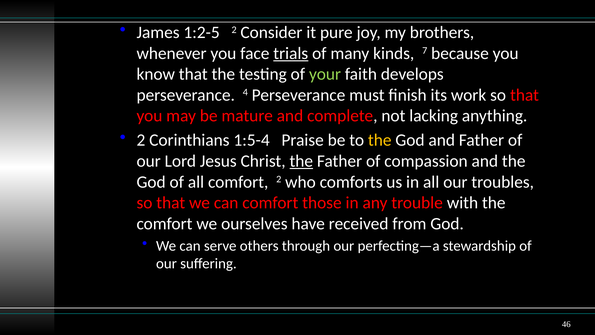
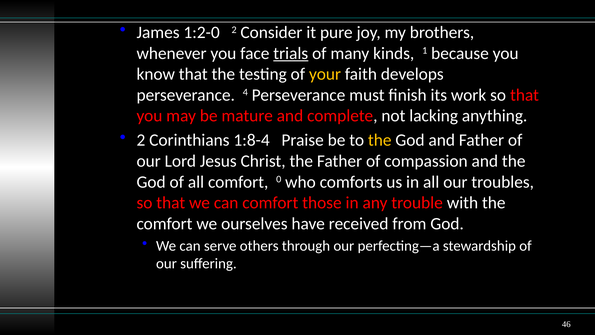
1:2-5: 1:2-5 -> 1:2-0
7: 7 -> 1
your colour: light green -> yellow
1:5-4: 1:5-4 -> 1:8-4
the at (301, 161) underline: present -> none
comfort 2: 2 -> 0
